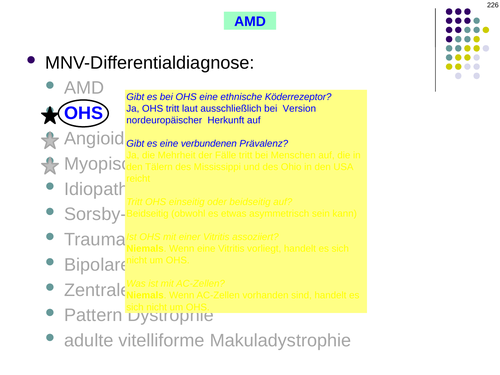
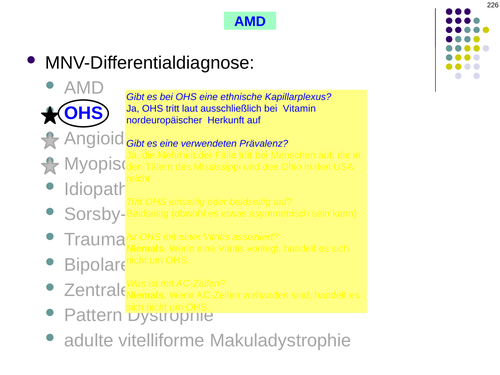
Köderrezeptor: Köderrezeptor -> Kapillarplexus
Version: Version -> Vitamin
verbundenen: verbundenen -> verwendeten
